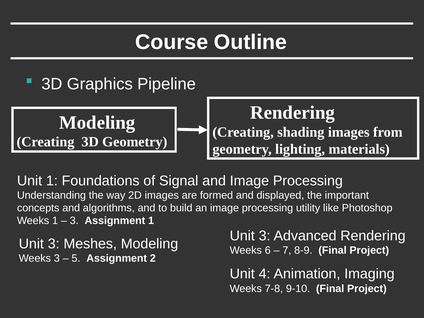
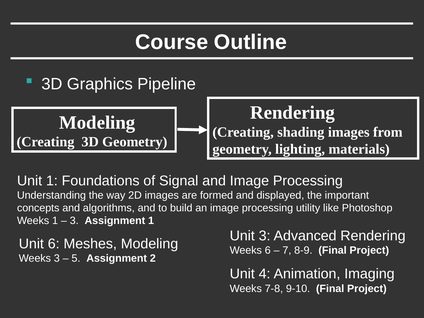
3 at (54, 244): 3 -> 6
